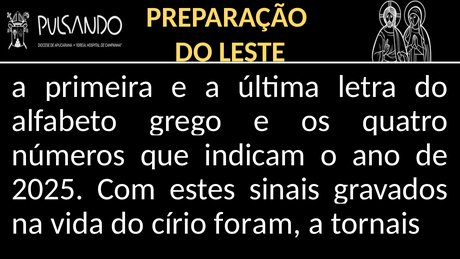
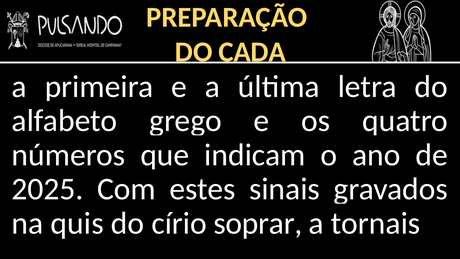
LESTE: LESTE -> CADA
vida: vida -> quis
foram: foram -> soprar
